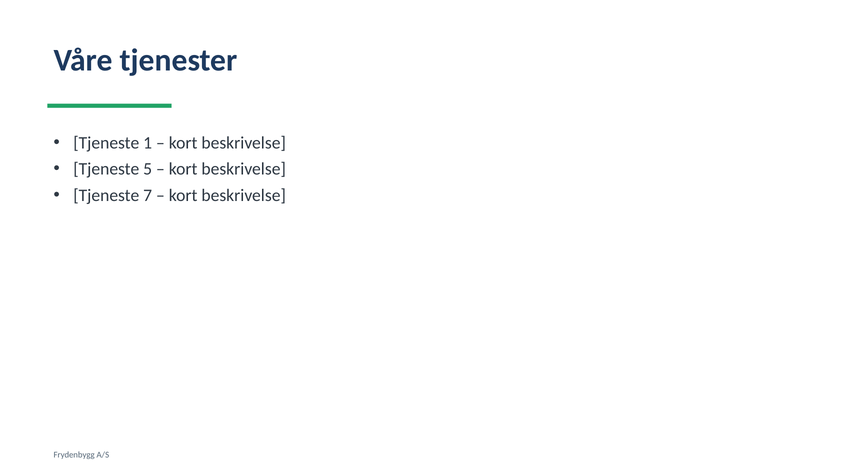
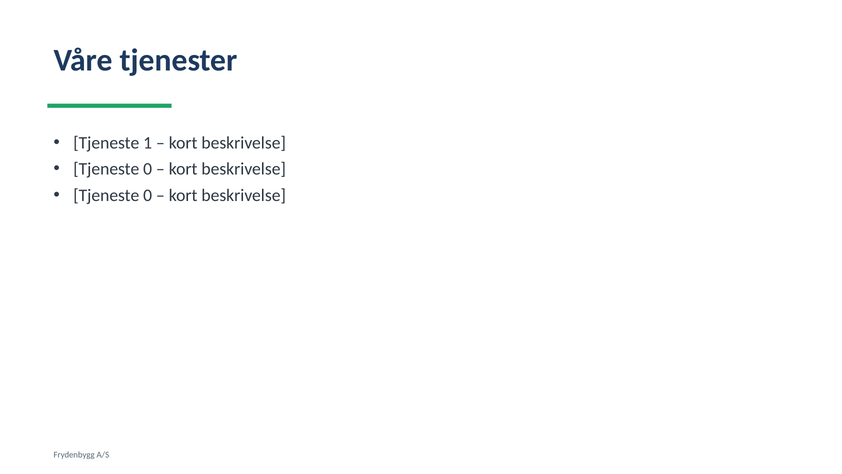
5 at (148, 169): 5 -> 0
7 at (148, 195): 7 -> 0
